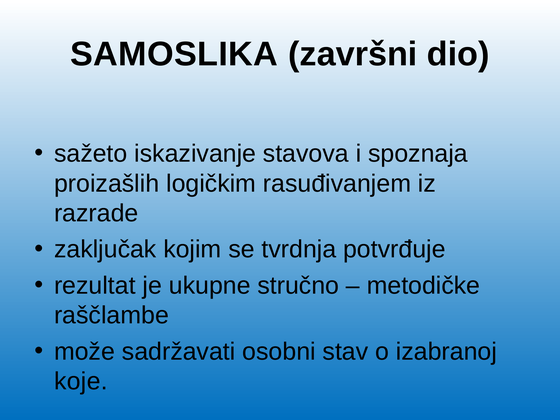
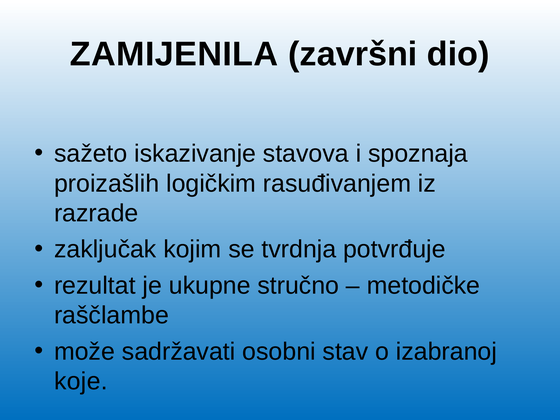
SAMOSLIKA: SAMOSLIKA -> ZAMIJENILA
